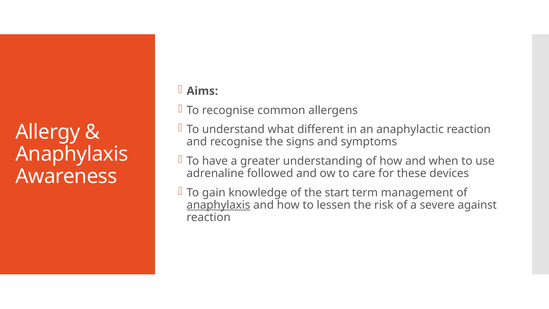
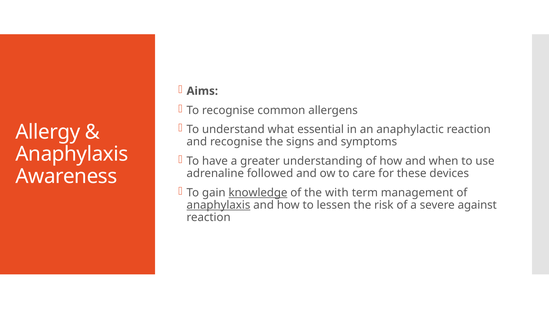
different: different -> essential
knowledge underline: none -> present
start: start -> with
